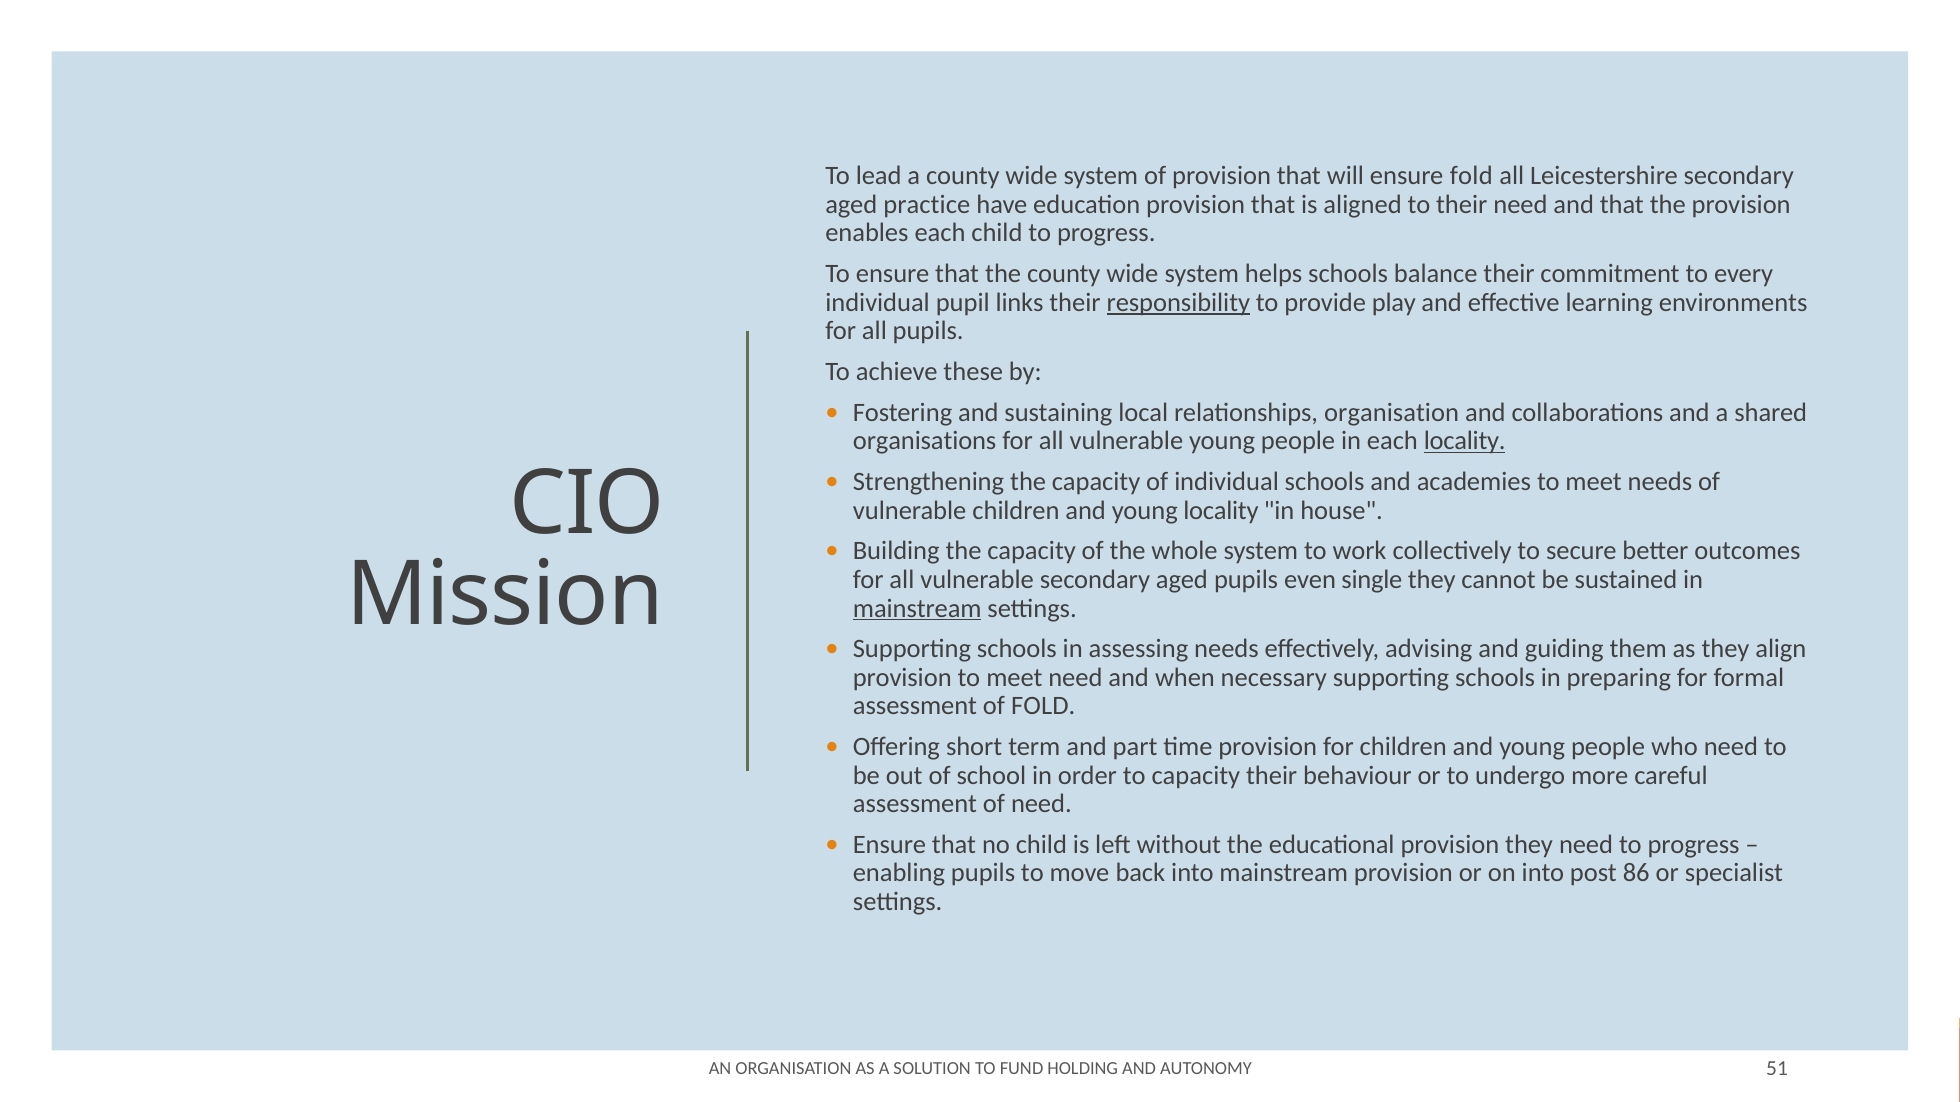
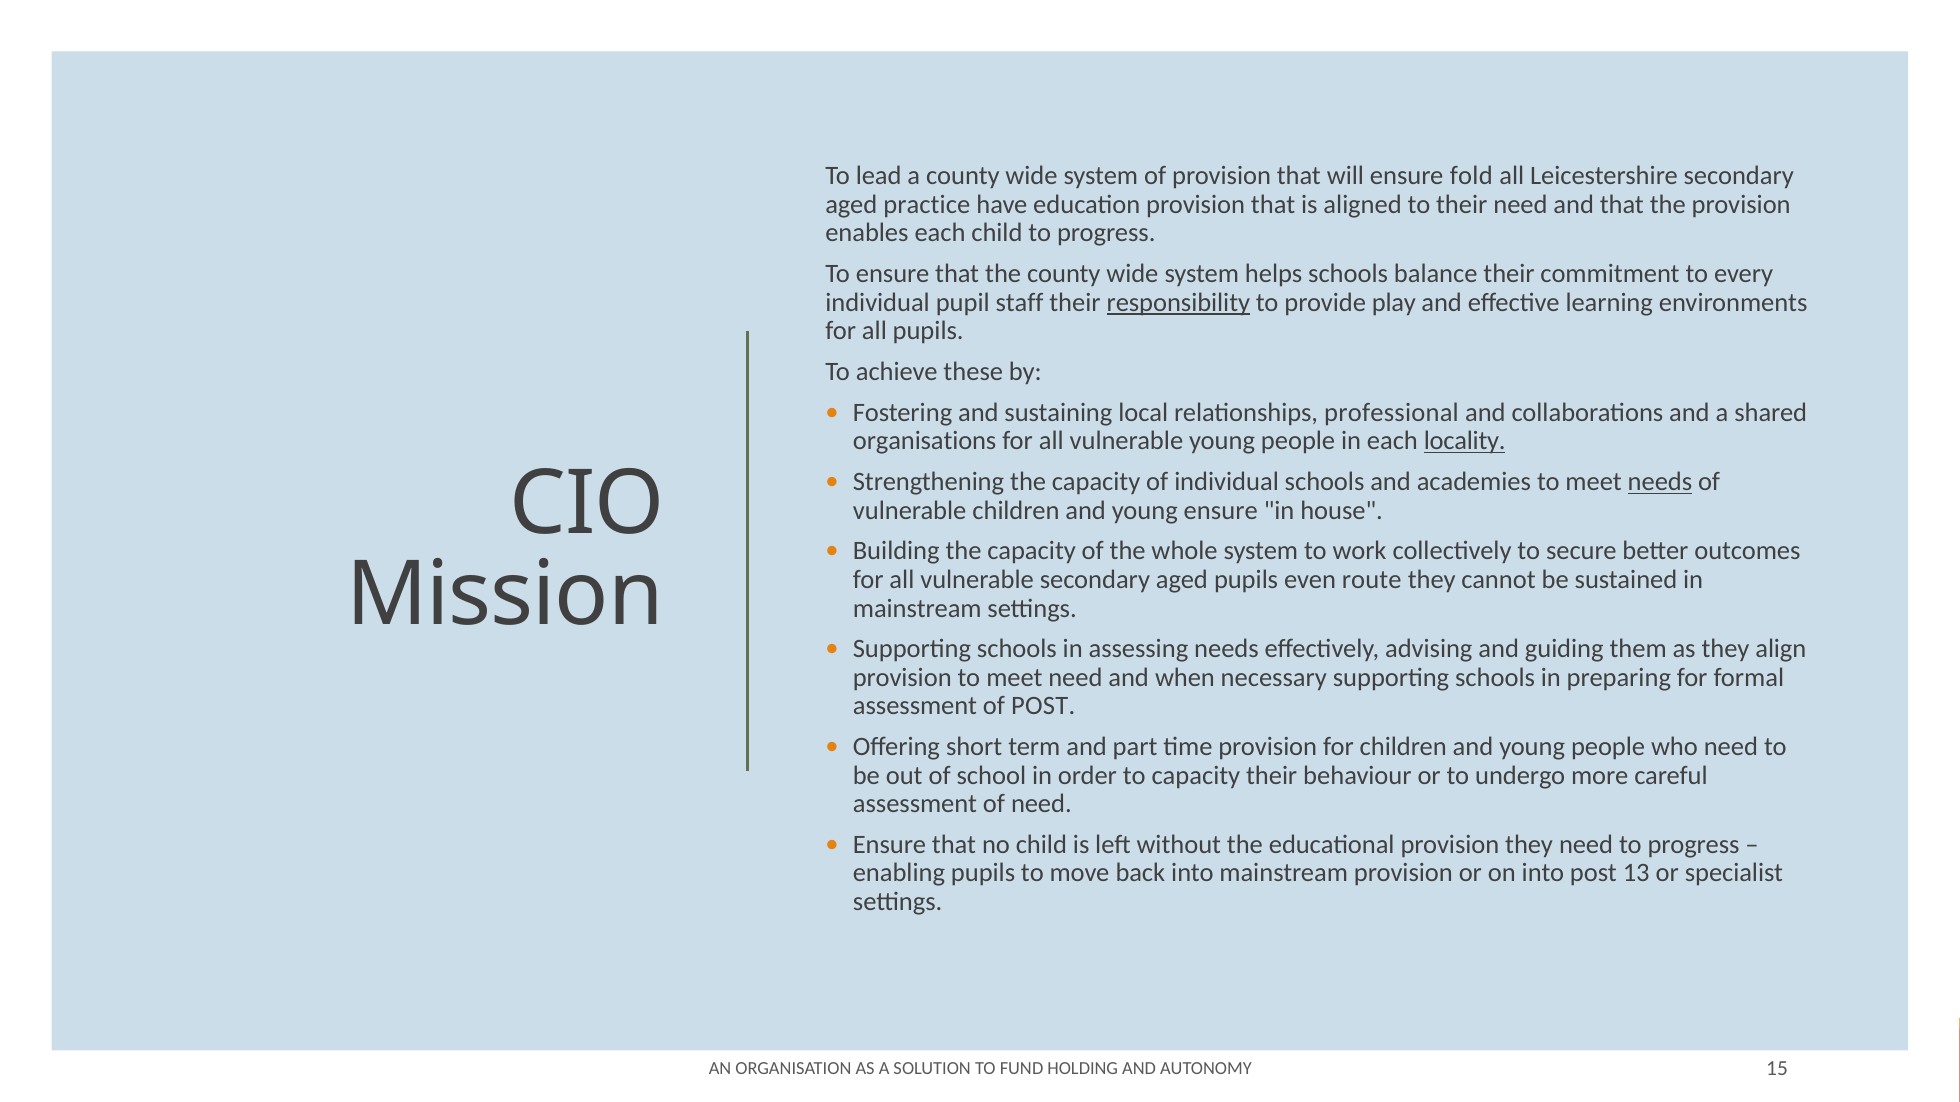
links: links -> staff
relationships organisation: organisation -> professional
needs at (1660, 482) underline: none -> present
young locality: locality -> ensure
single: single -> route
mainstream at (917, 609) underline: present -> none
of FOLD: FOLD -> POST
86: 86 -> 13
51: 51 -> 15
